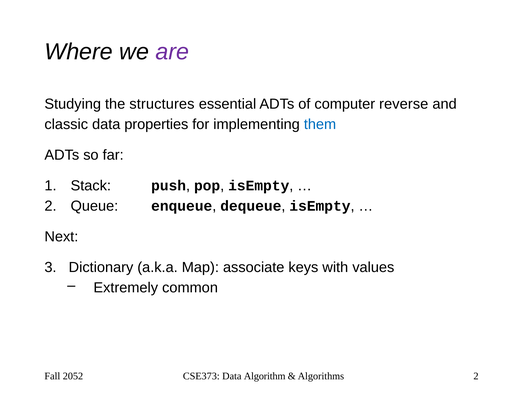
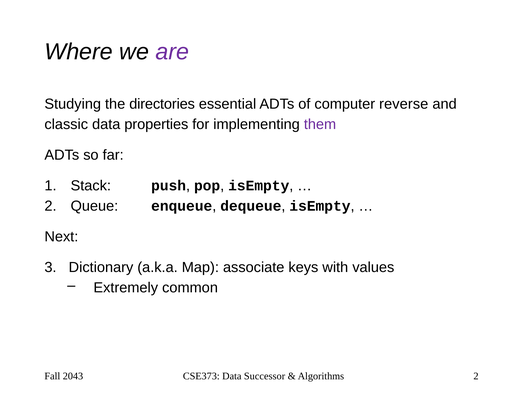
structures: structures -> directories
them colour: blue -> purple
2052: 2052 -> 2043
Algorithm: Algorithm -> Successor
